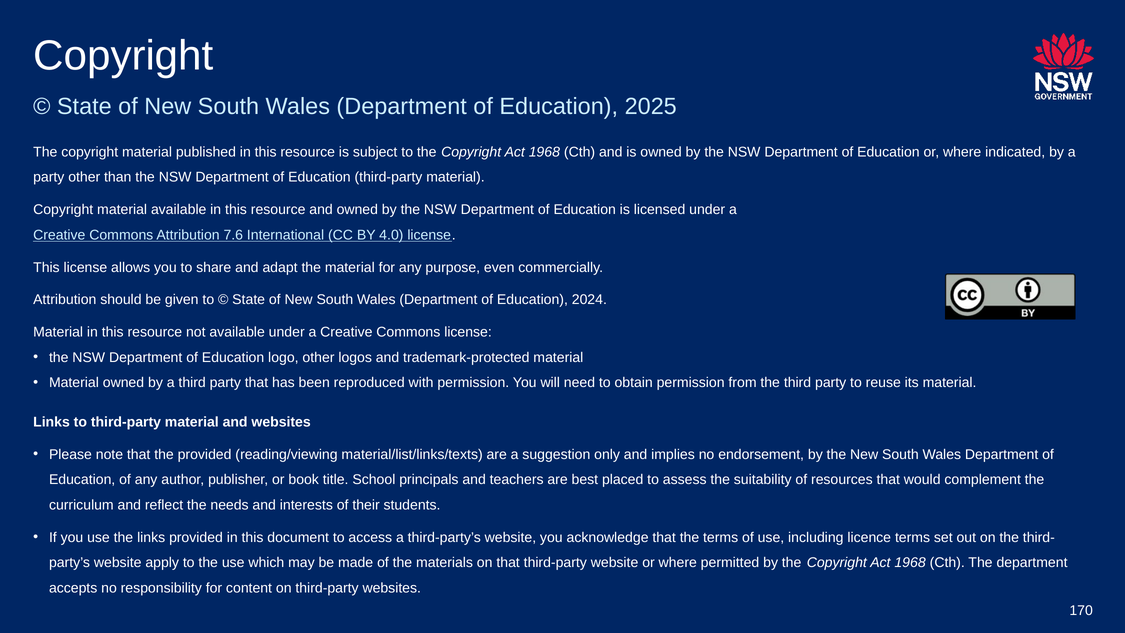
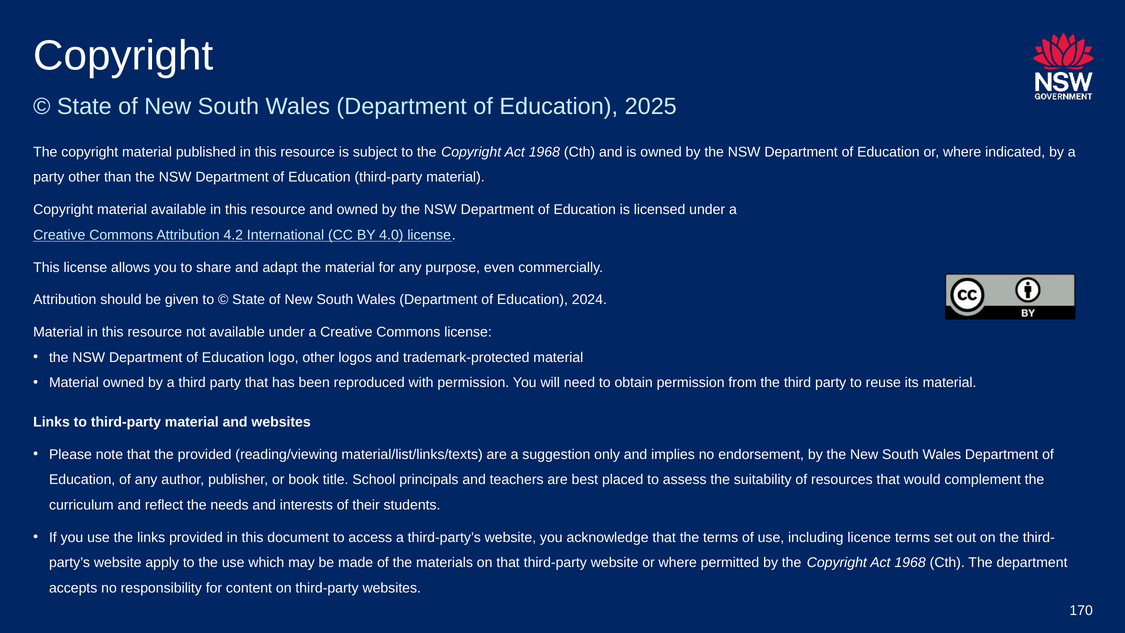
7.6: 7.6 -> 4.2
